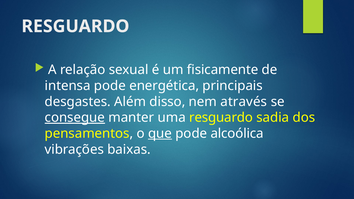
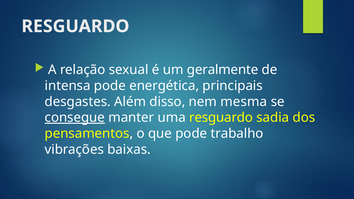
fisicamente: fisicamente -> geralmente
através: através -> mesma
que underline: present -> none
alcoólica: alcoólica -> trabalho
